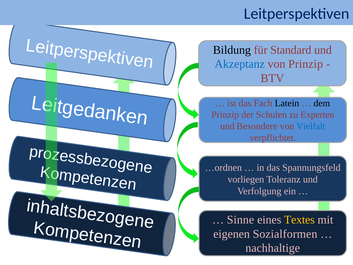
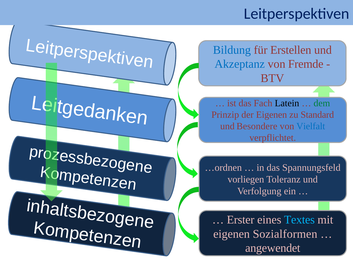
Bildung colour: black -> blue
Standard: Standard -> Erstellen
von Prinzip: Prinzip -> Fremde
dem colour: black -> green
der Schulen: Schulen -> Eigenen
Experten: Experten -> Standard
Sinne: Sinne -> Erster
Textes colour: yellow -> light blue
nachhaltige: nachhaltige -> angewendet
